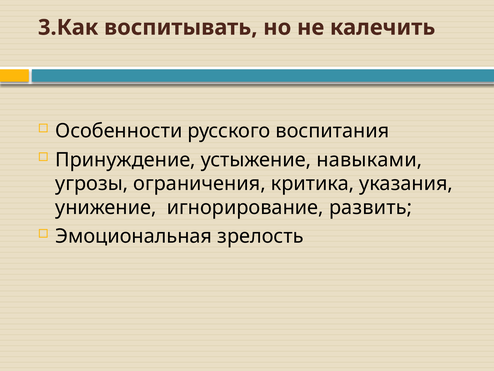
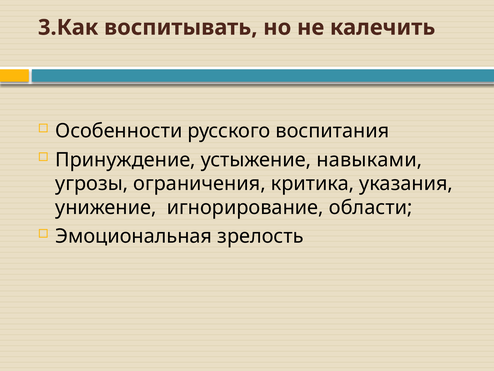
развить: развить -> области
